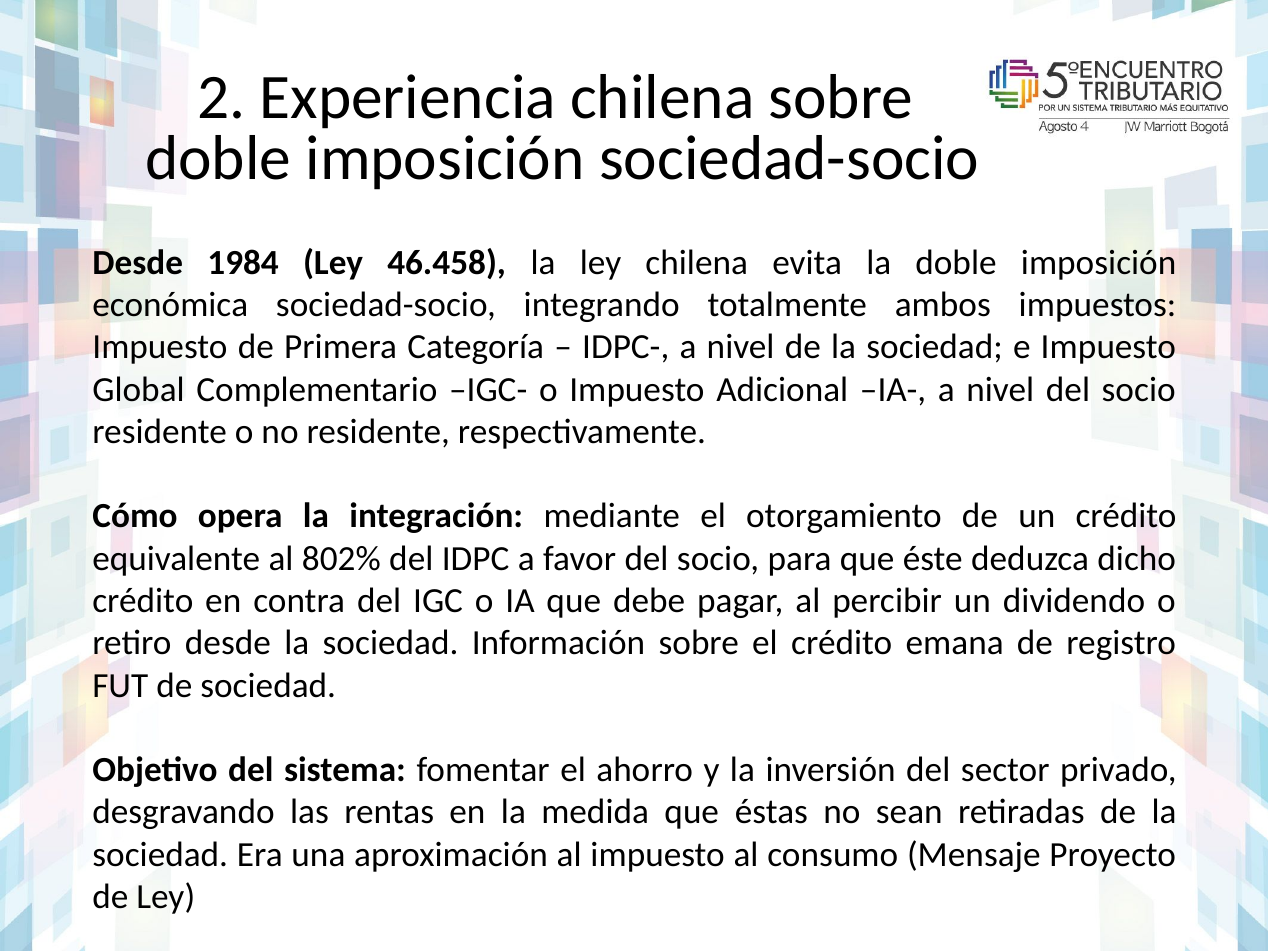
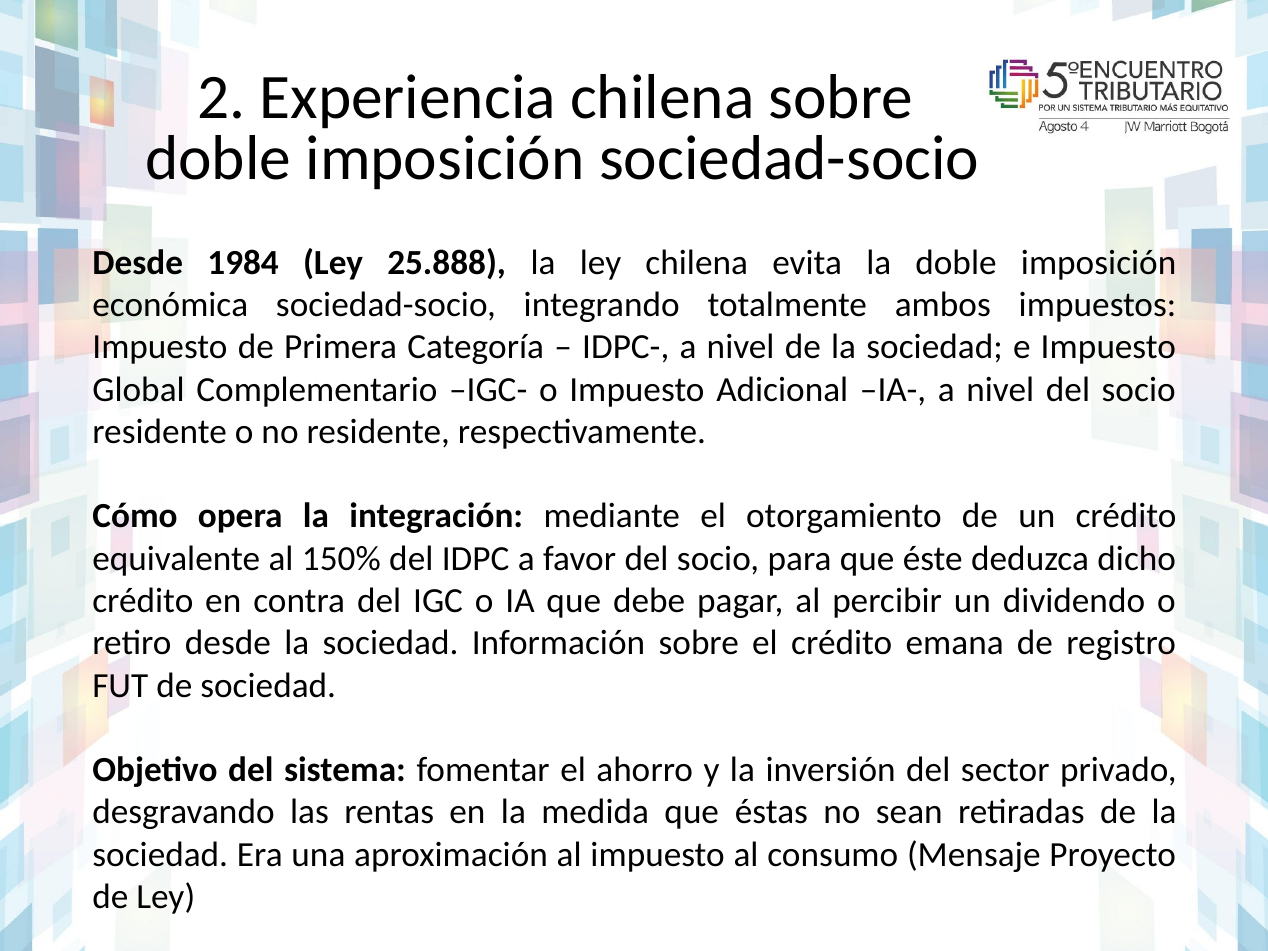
46.458: 46.458 -> 25.888
802%: 802% -> 150%
